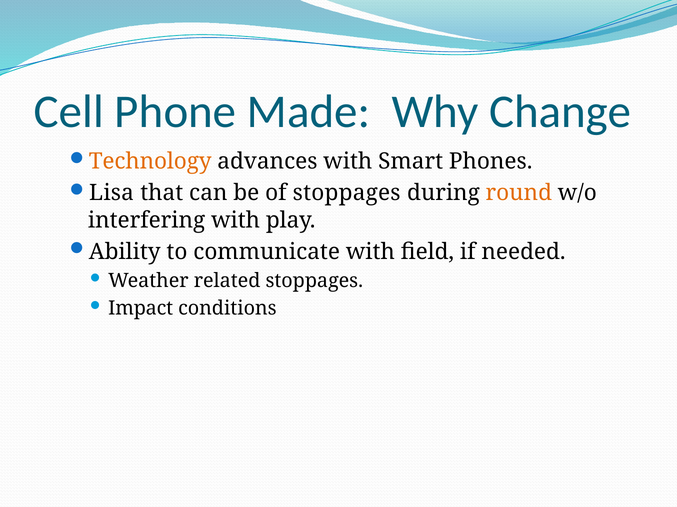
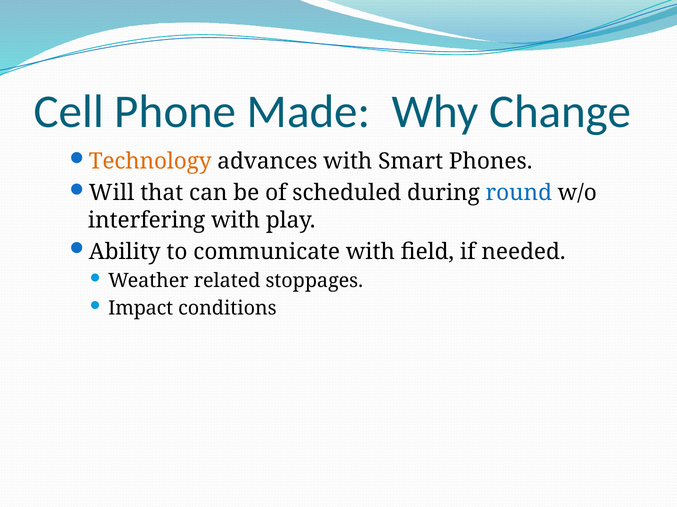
Lisa: Lisa -> Will
of stoppages: stoppages -> scheduled
round colour: orange -> blue
